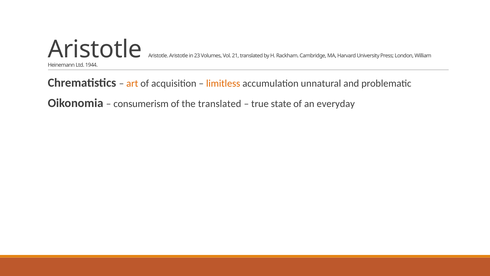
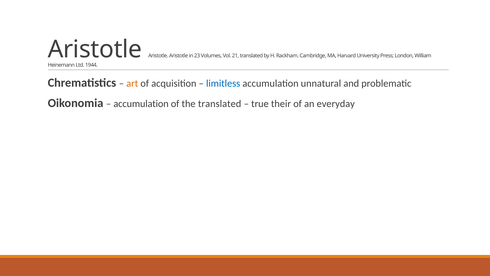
limitless colour: orange -> blue
consumerism at (141, 104): consumerism -> accumulation
state: state -> their
